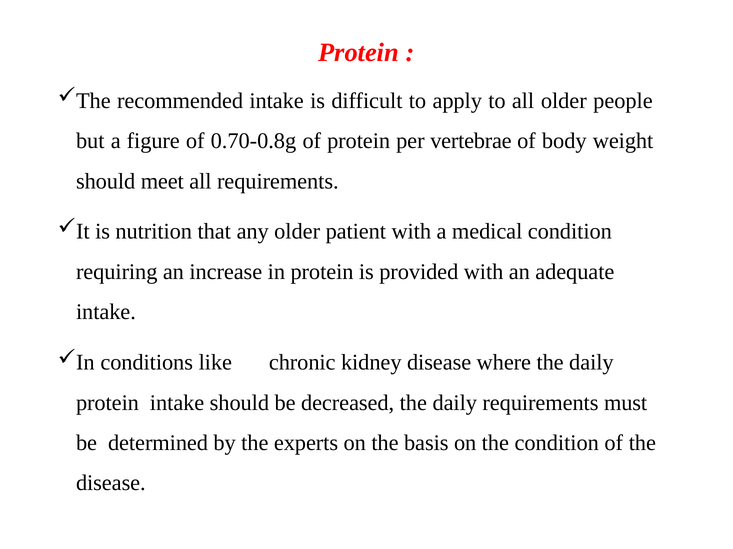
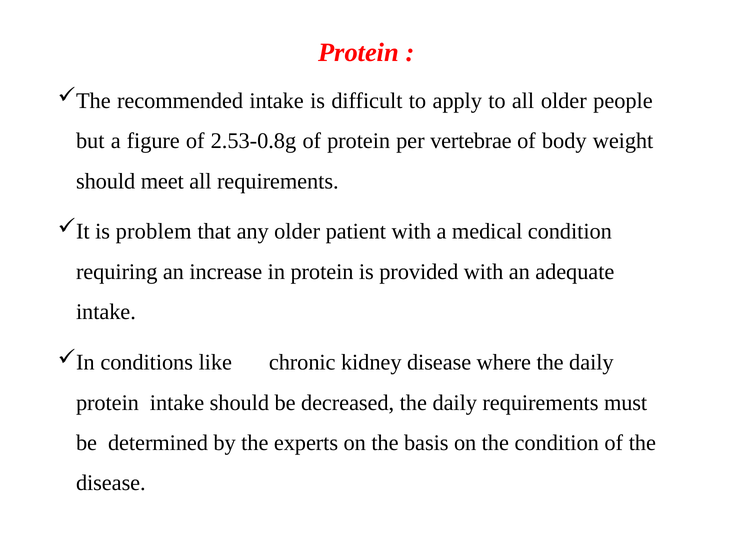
0.70-0.8g: 0.70-0.8g -> 2.53-0.8g
nutrition: nutrition -> problem
